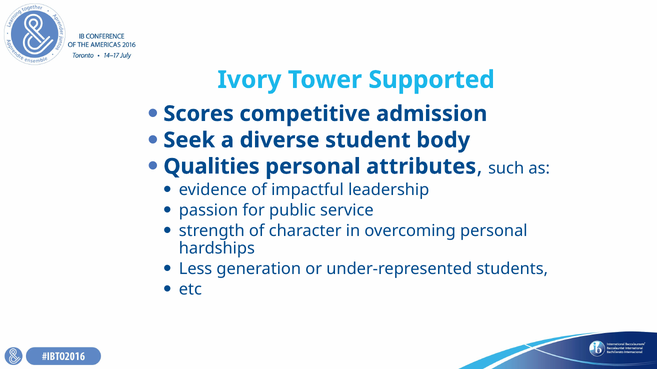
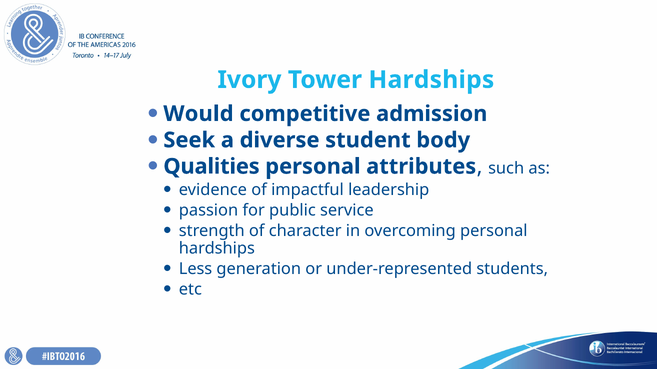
Tower Supported: Supported -> Hardships
Scores: Scores -> Would
